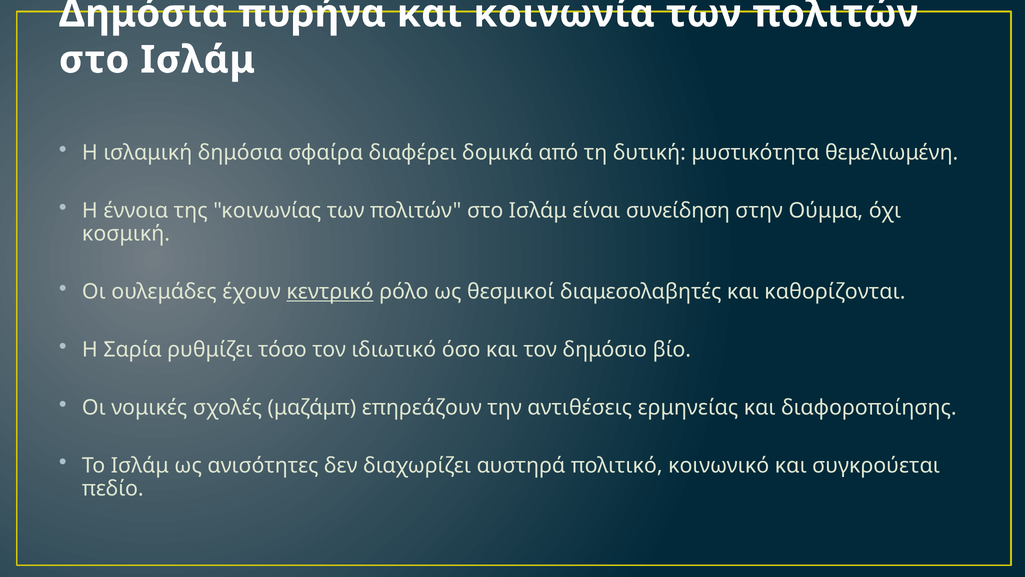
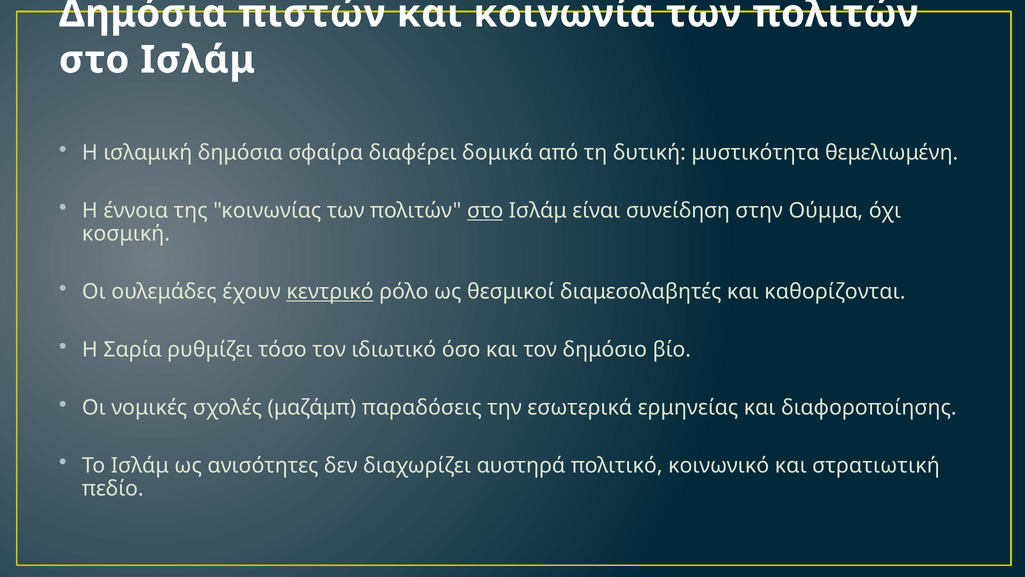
πυρήνα: πυρήνα -> πιστών
στο at (485, 211) underline: none -> present
επηρεάζουν: επηρεάζουν -> παραδόσεις
αντιθέσεις: αντιθέσεις -> εσωτερικά
συγκρούεται: συγκρούεται -> στρατιωτική
